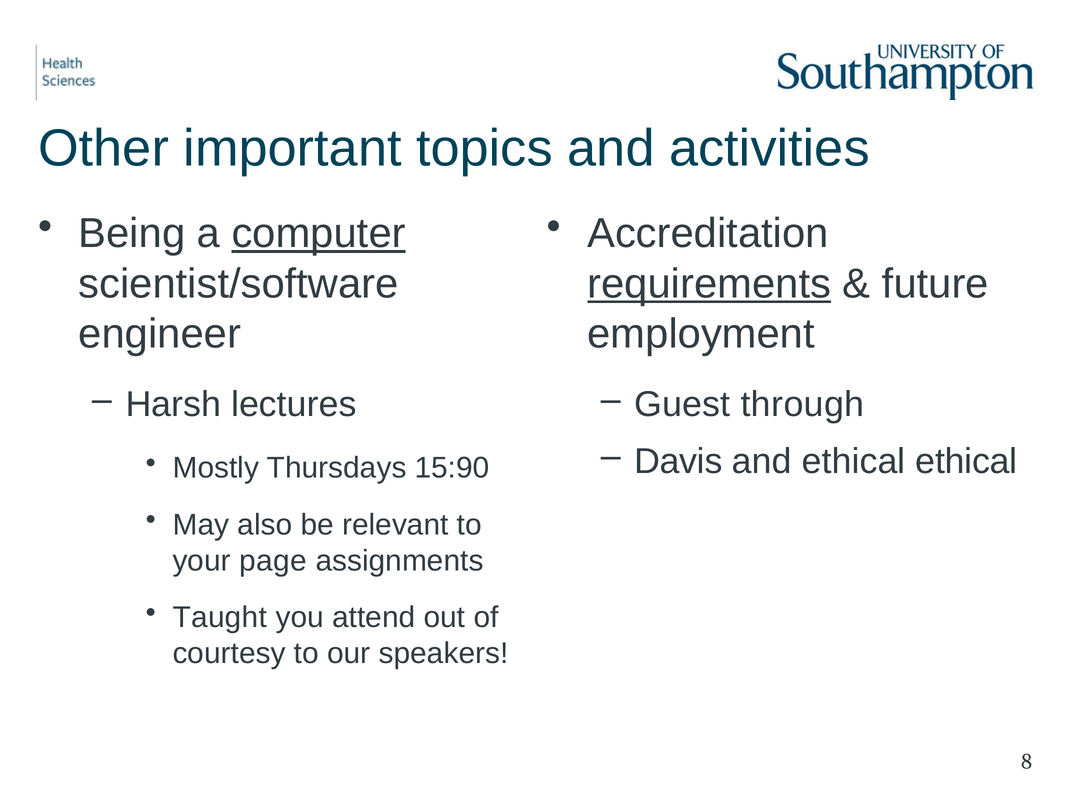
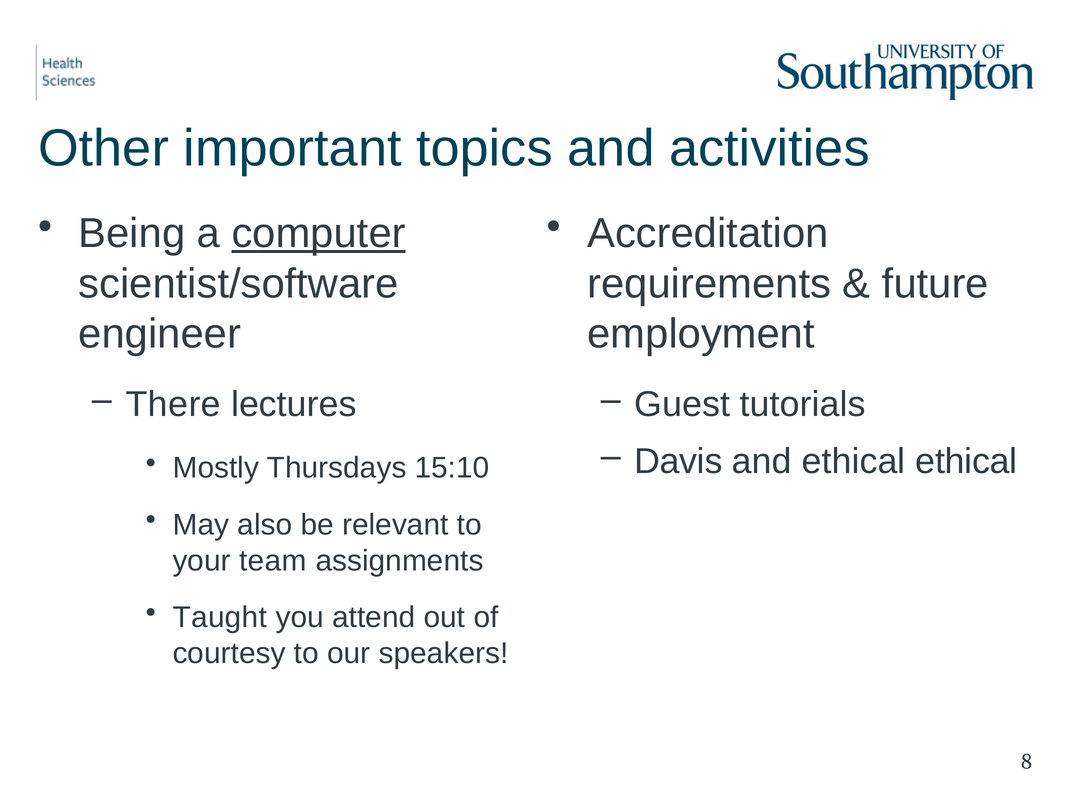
requirements underline: present -> none
Harsh: Harsh -> There
through: through -> tutorials
15:90: 15:90 -> 15:10
page: page -> team
